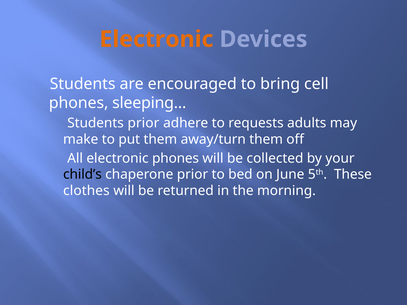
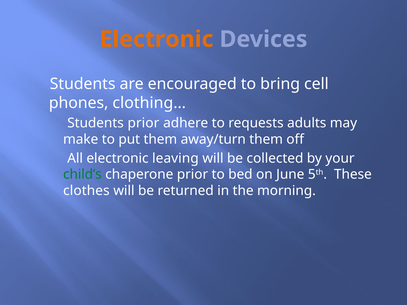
sleeping…: sleeping… -> clothing…
electronic phones: phones -> leaving
child’s colour: black -> green
